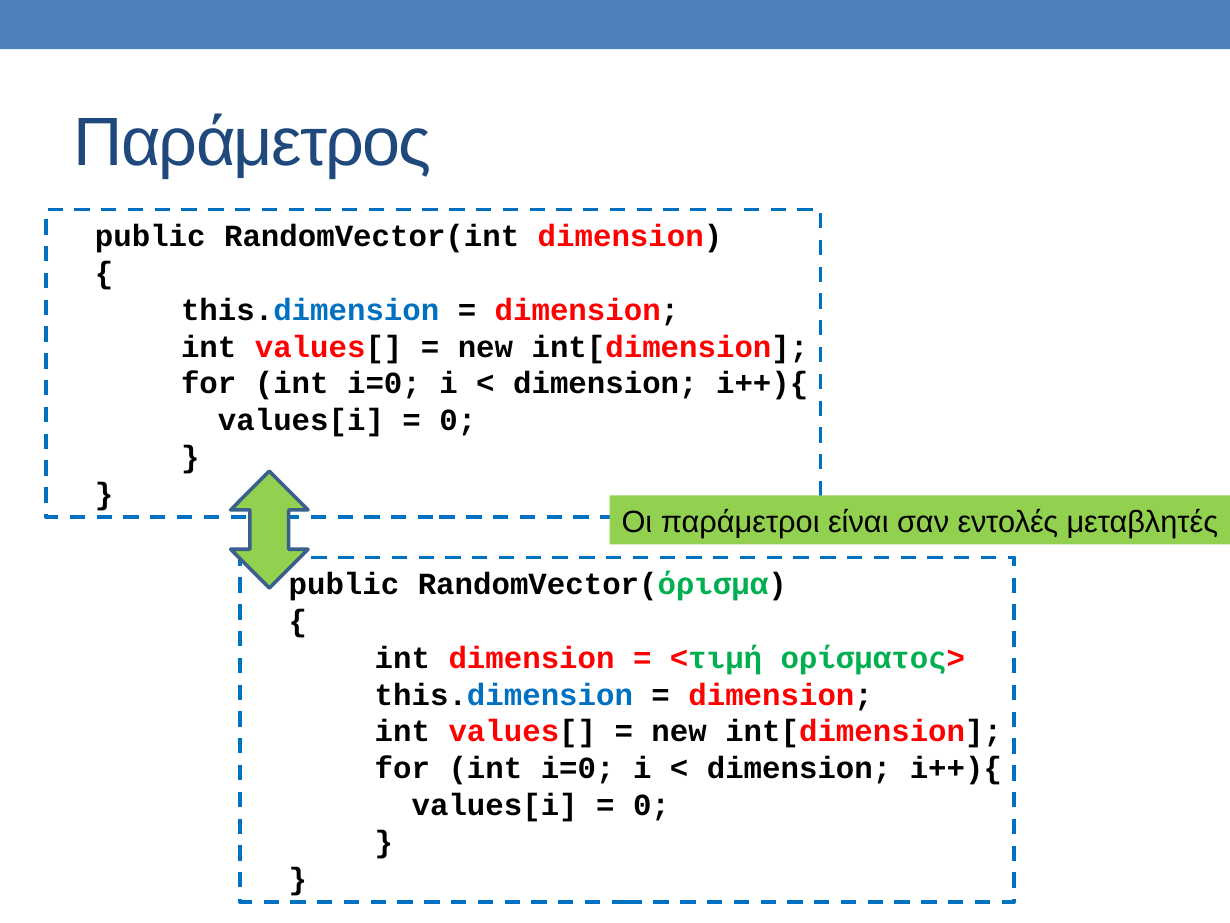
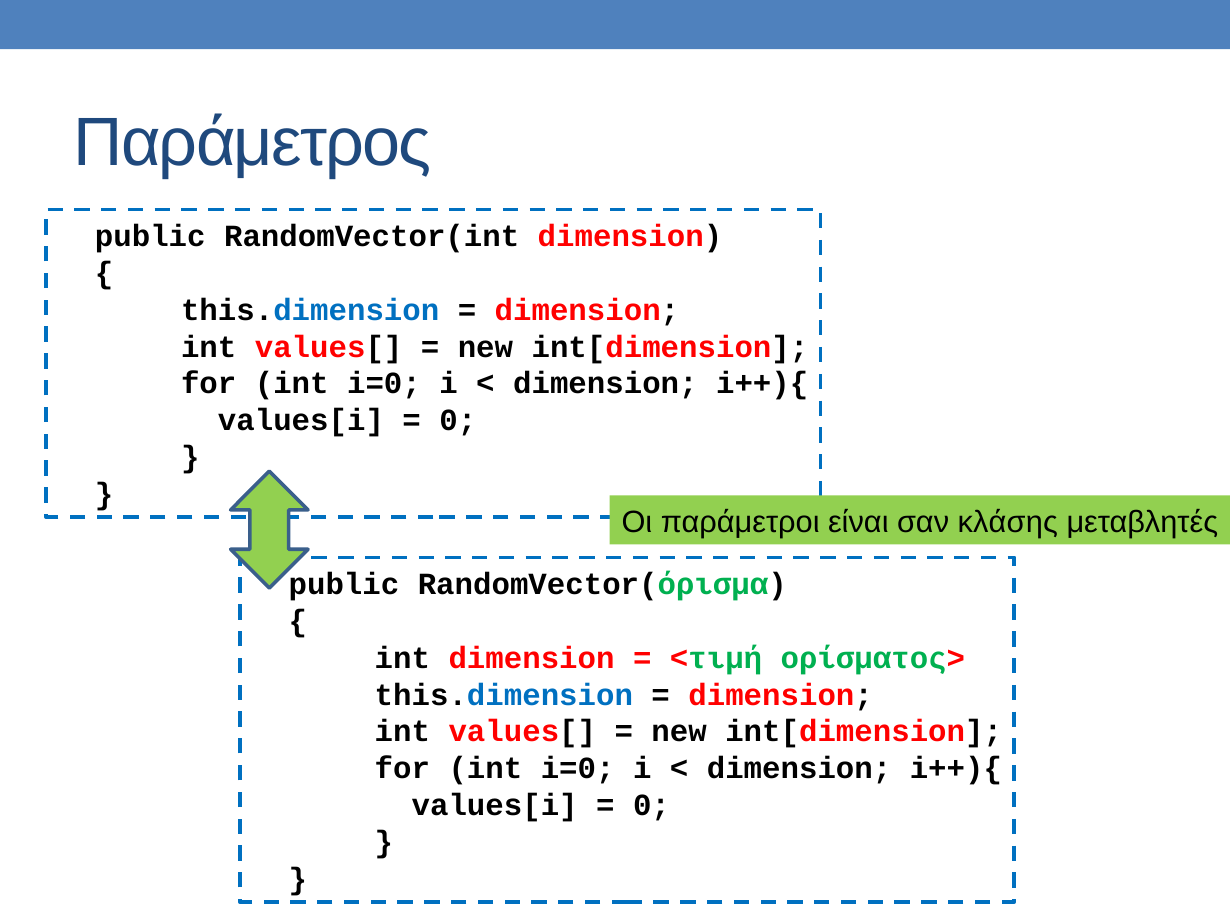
εντολές: εντολές -> κλάσης
